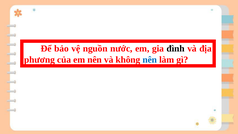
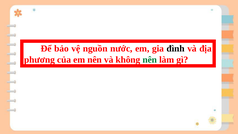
nên at (150, 60) colour: blue -> green
